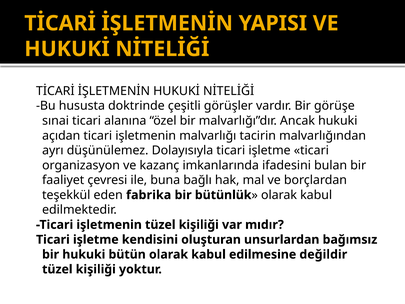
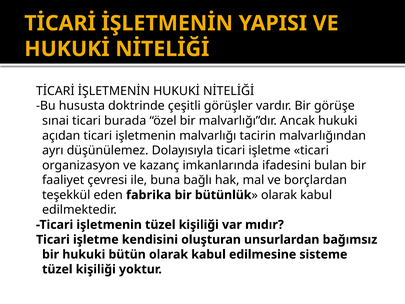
alanına: alanına -> burada
değildir: değildir -> sisteme
